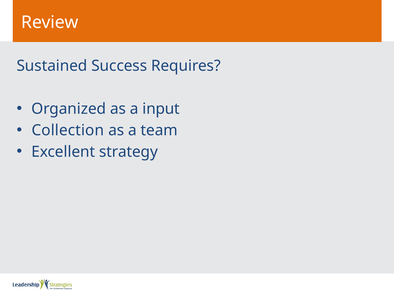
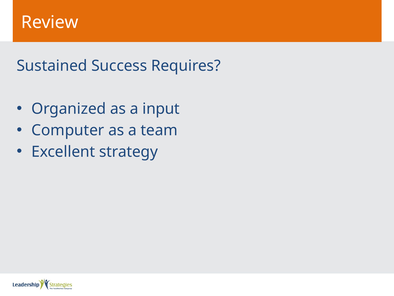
Collection: Collection -> Computer
